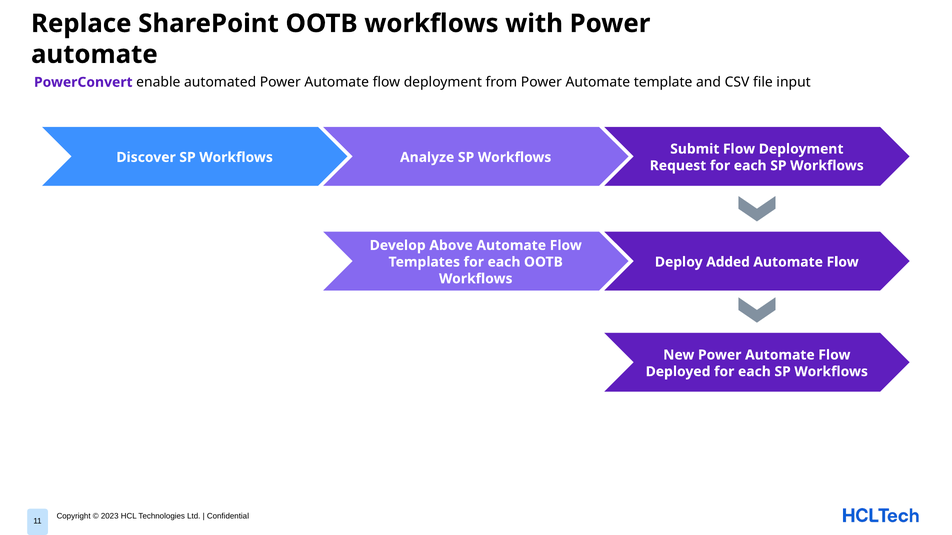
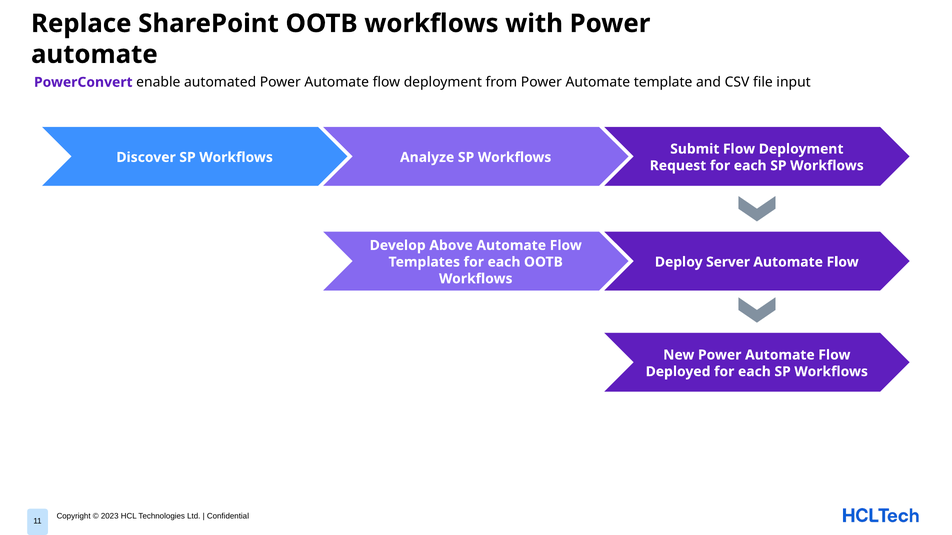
Added: Added -> Server
